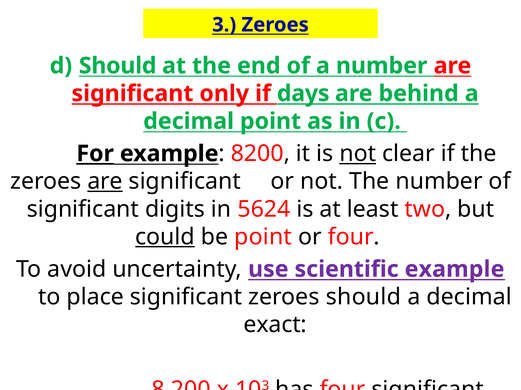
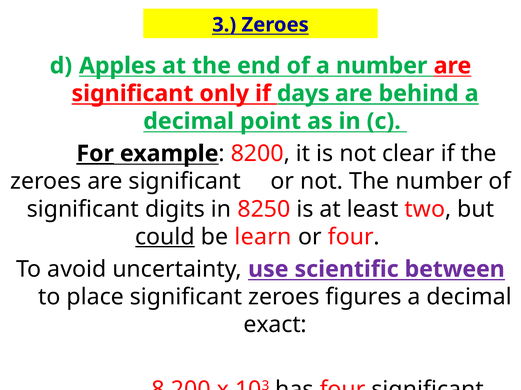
Should at (118, 66): Should -> Apples
not at (358, 154) underline: present -> none
are at (105, 182) underline: present -> none
5624: 5624 -> 8250
be point: point -> learn
scientific example: example -> between
zeroes should: should -> figures
